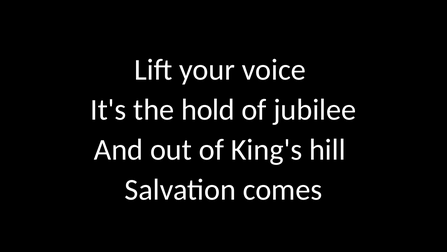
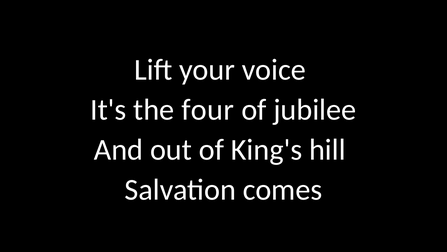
hold: hold -> four
